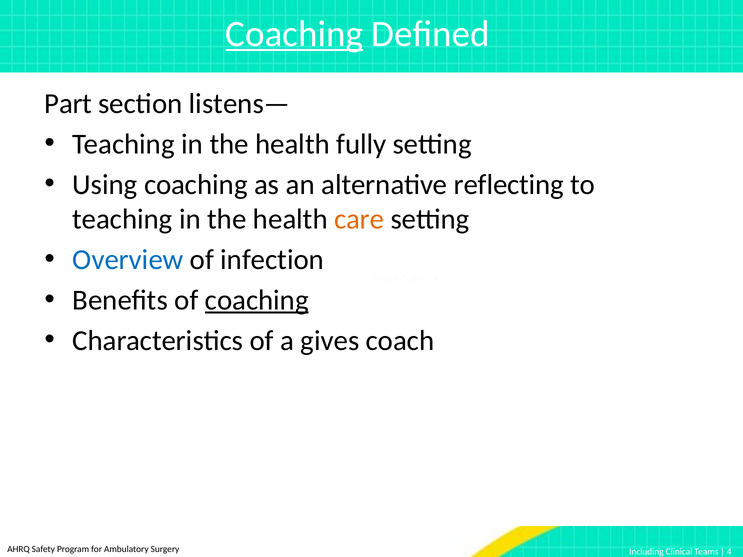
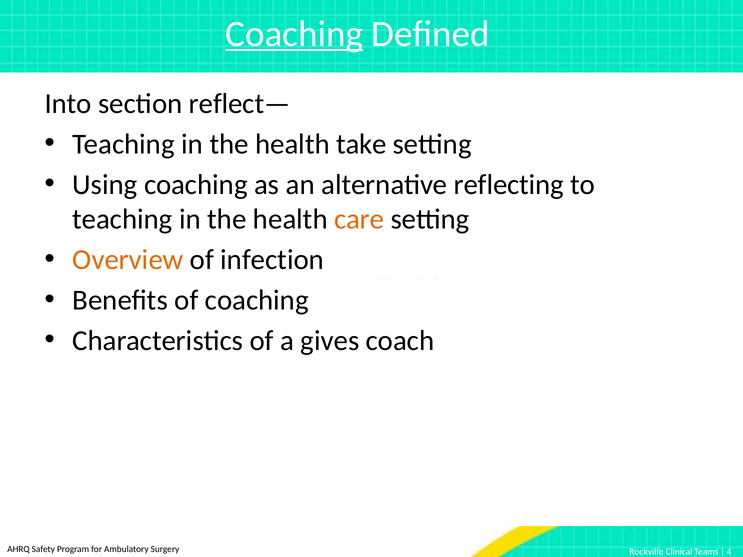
Part: Part -> Into
listens—: listens— -> reflect—
fully: fully -> take
Overview colour: blue -> orange
coaching at (257, 300) underline: present -> none
Including: Including -> Rockville
